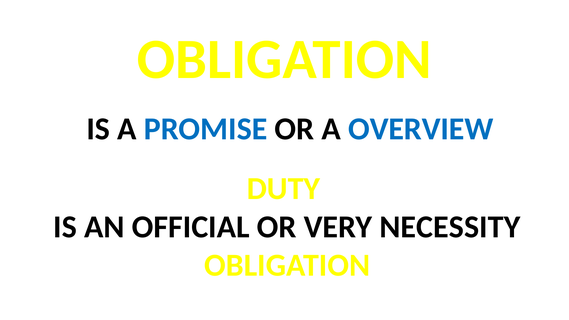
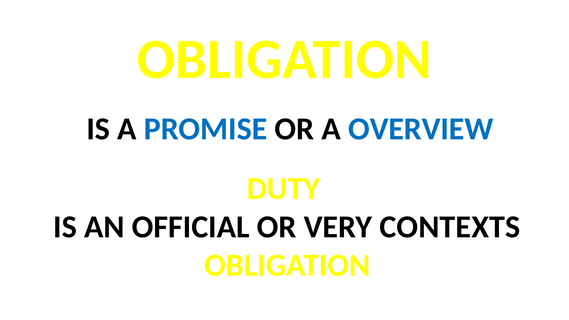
NECESSITY: NECESSITY -> CONTEXTS
